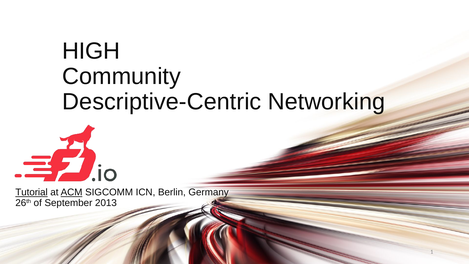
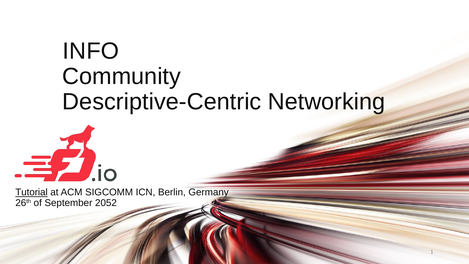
HIGH: HIGH -> INFO
ACM underline: present -> none
2013: 2013 -> 2052
